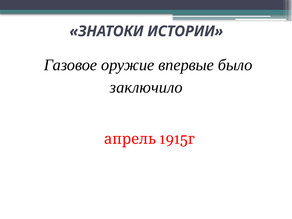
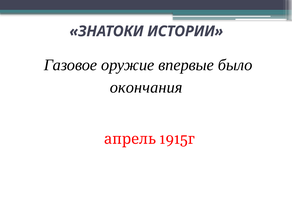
заключило: заключило -> окончания
